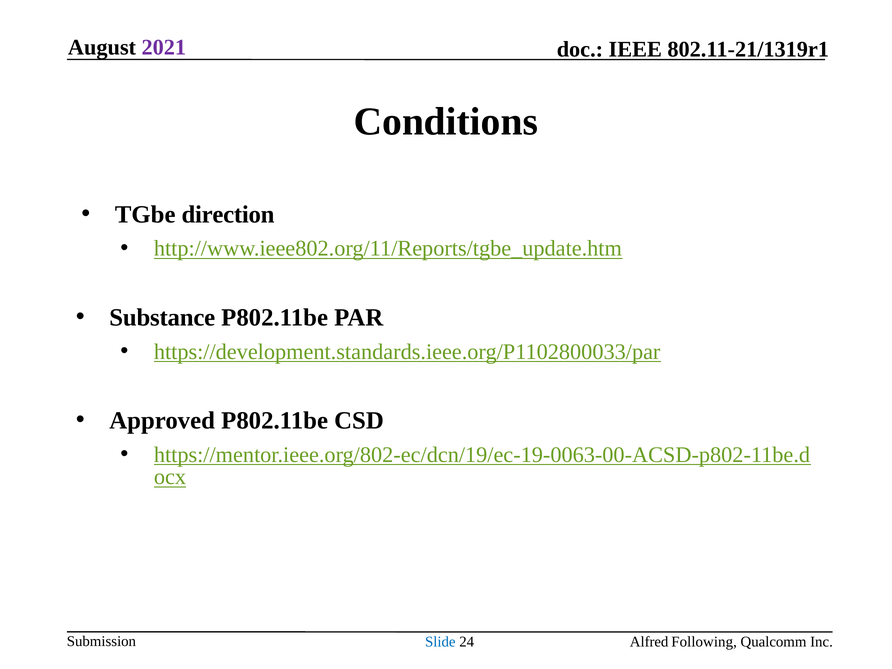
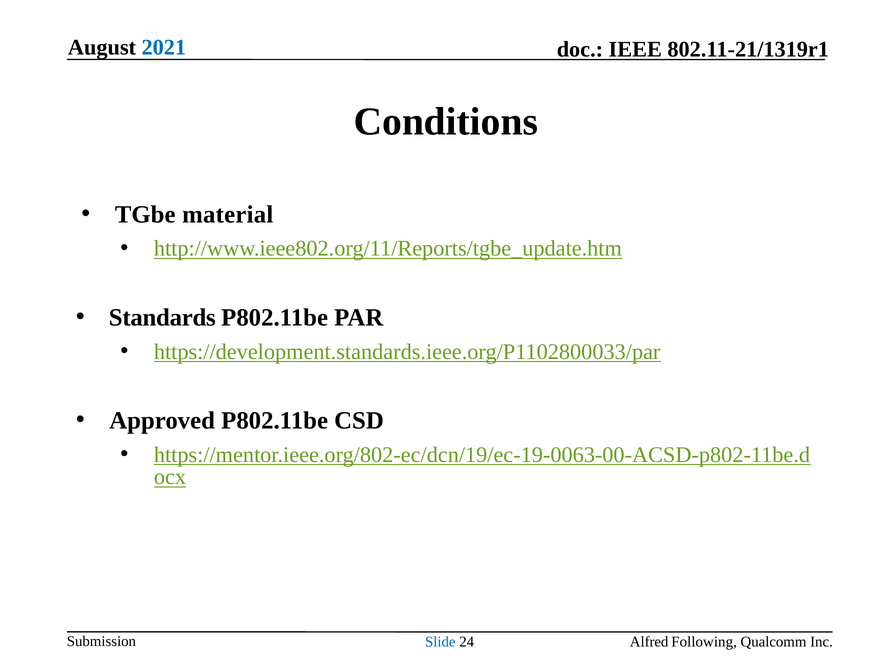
2021 colour: purple -> blue
direction: direction -> material
Substance: Substance -> Standards
